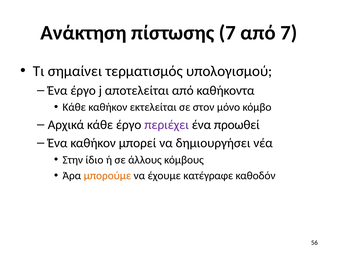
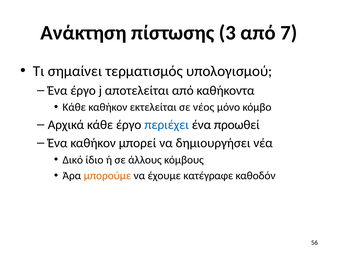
πίστωσης 7: 7 -> 3
στον: στον -> νέος
περιέχει colour: purple -> blue
Στην: Στην -> Δικό
